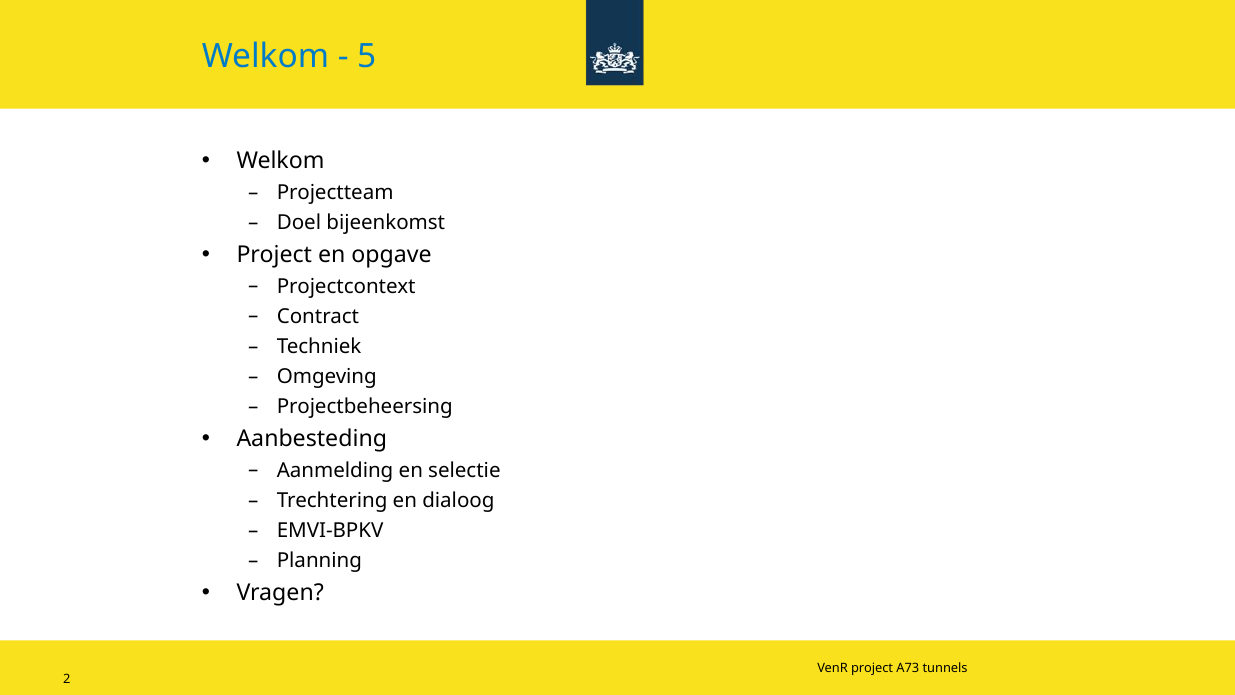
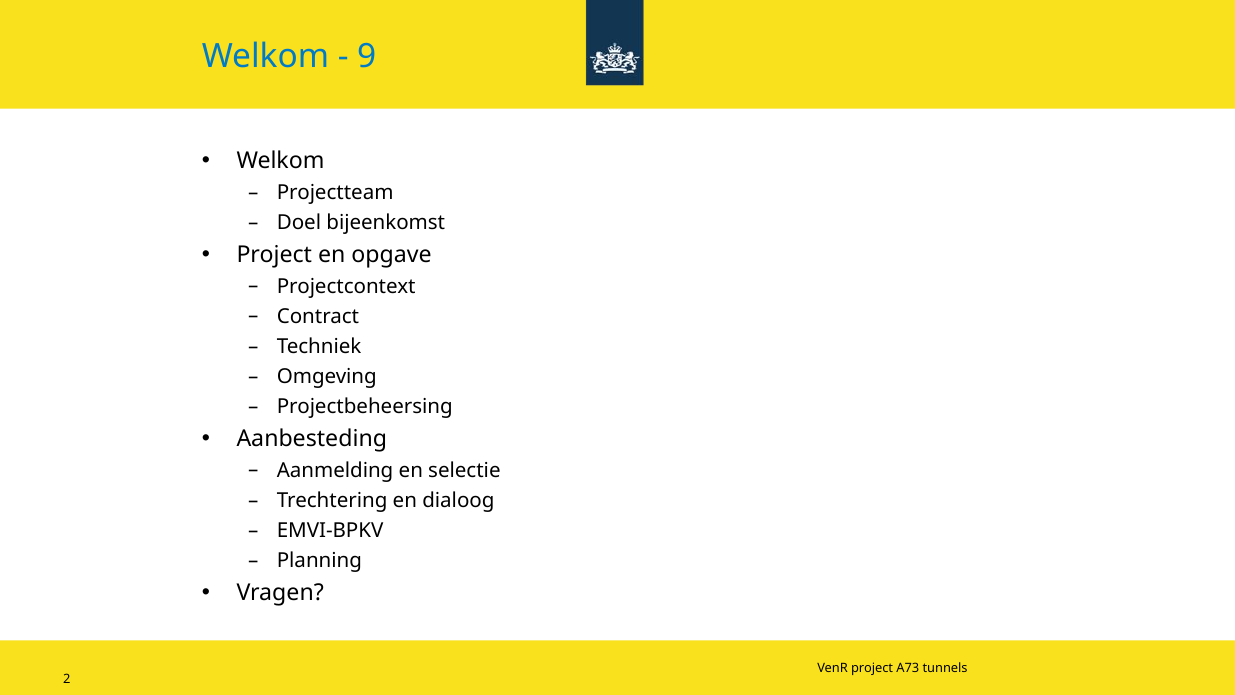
5: 5 -> 9
